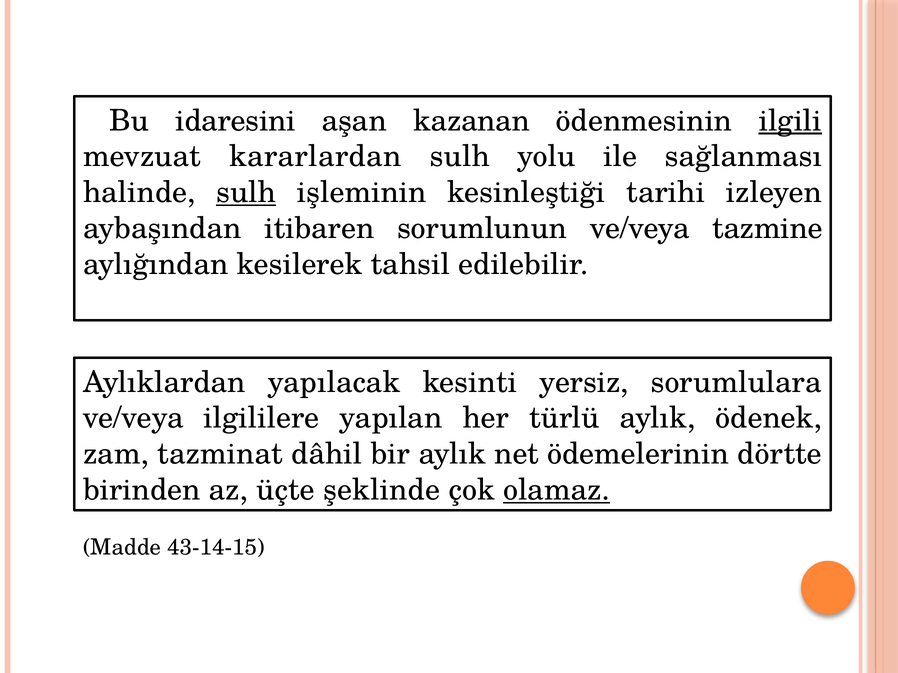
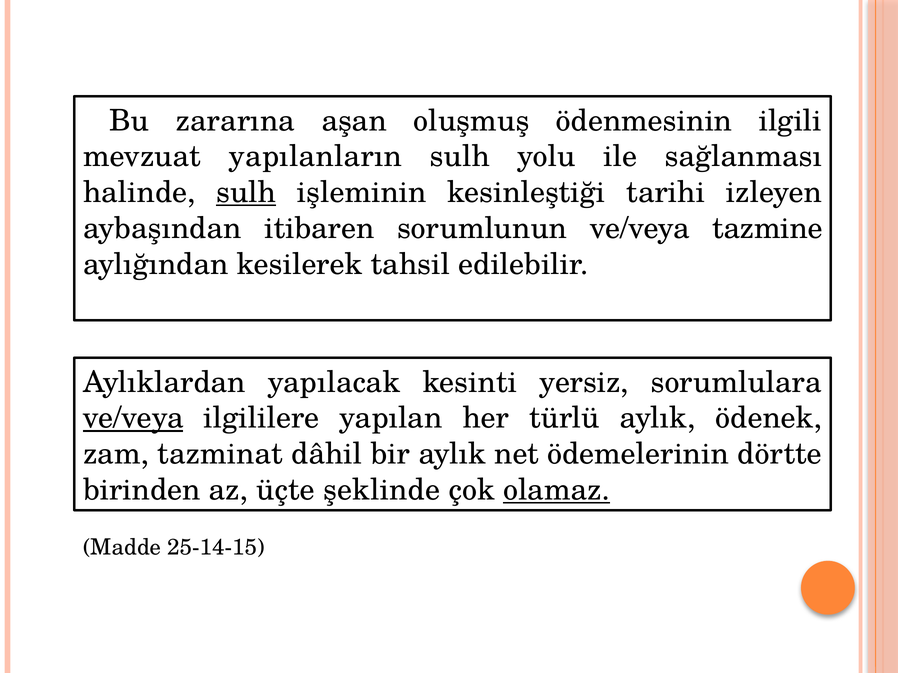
idaresini: idaresini -> zararına
kazanan: kazanan -> oluşmuş
ilgili underline: present -> none
kararlardan: kararlardan -> yapılanların
ve/veya at (133, 418) underline: none -> present
43-14-15: 43-14-15 -> 25-14-15
